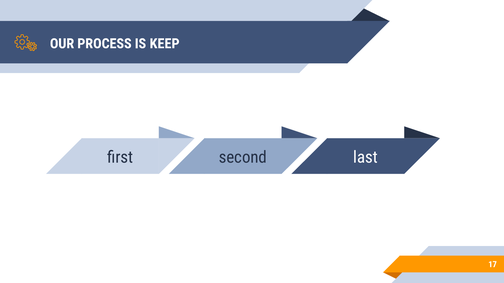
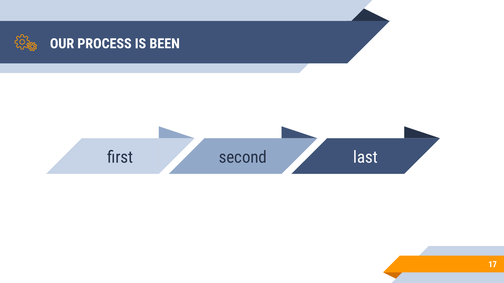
KEEP: KEEP -> BEEN
